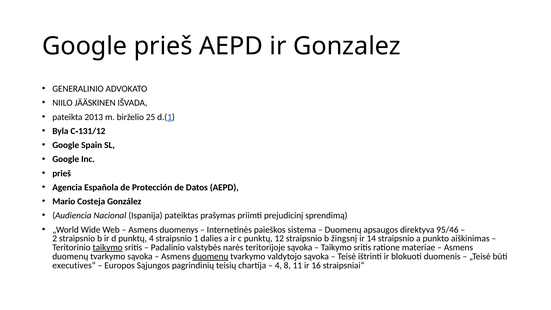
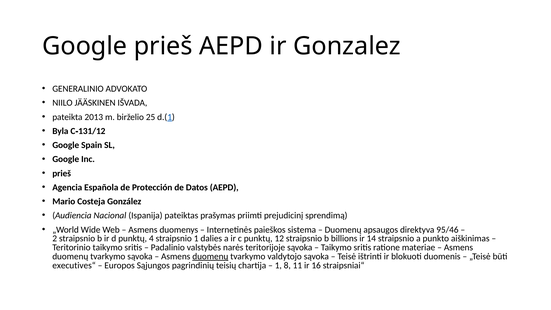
žingsnį: žingsnį -> billions
taikymo at (108, 247) underline: present -> none
4 at (278, 265): 4 -> 1
